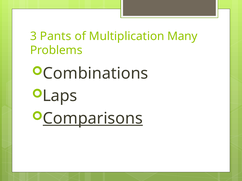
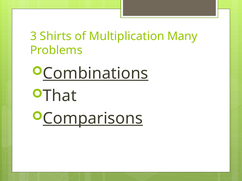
Pants: Pants -> Shirts
Combinations underline: none -> present
Laps: Laps -> That
